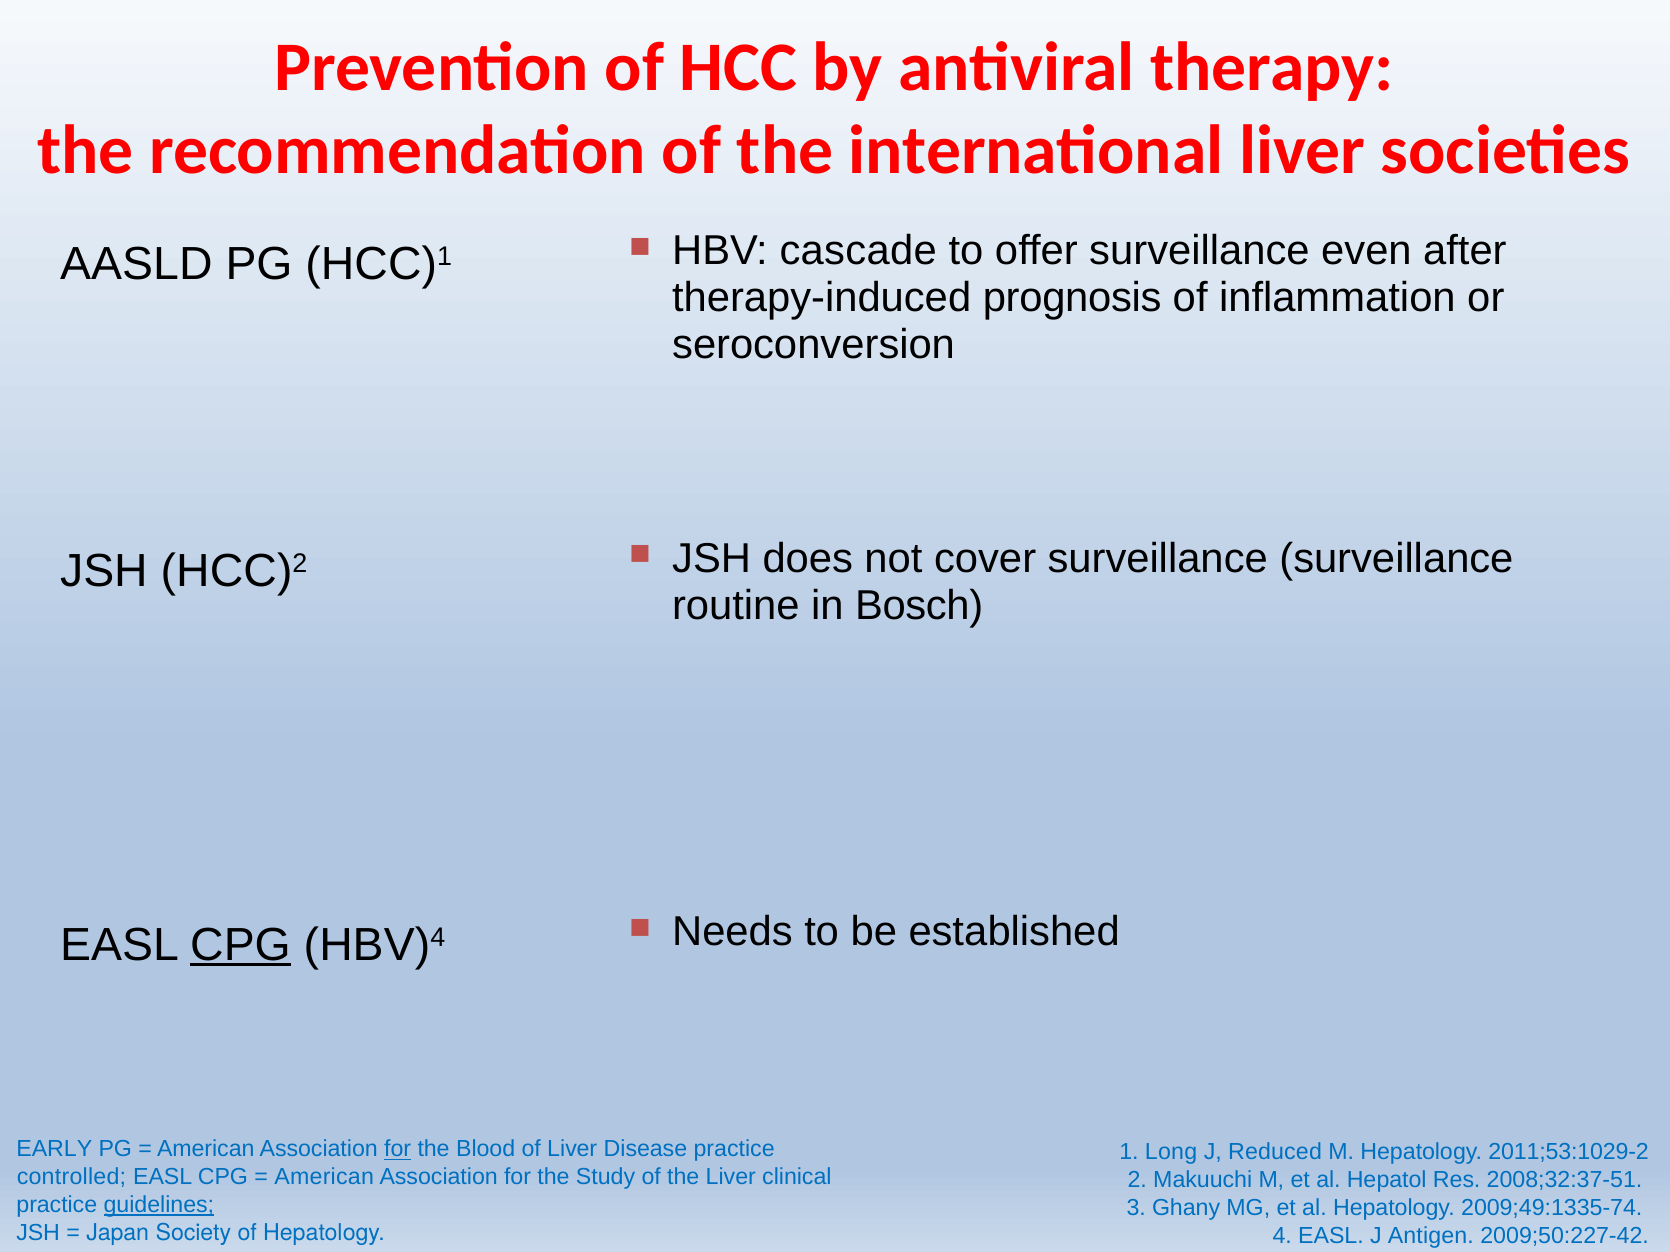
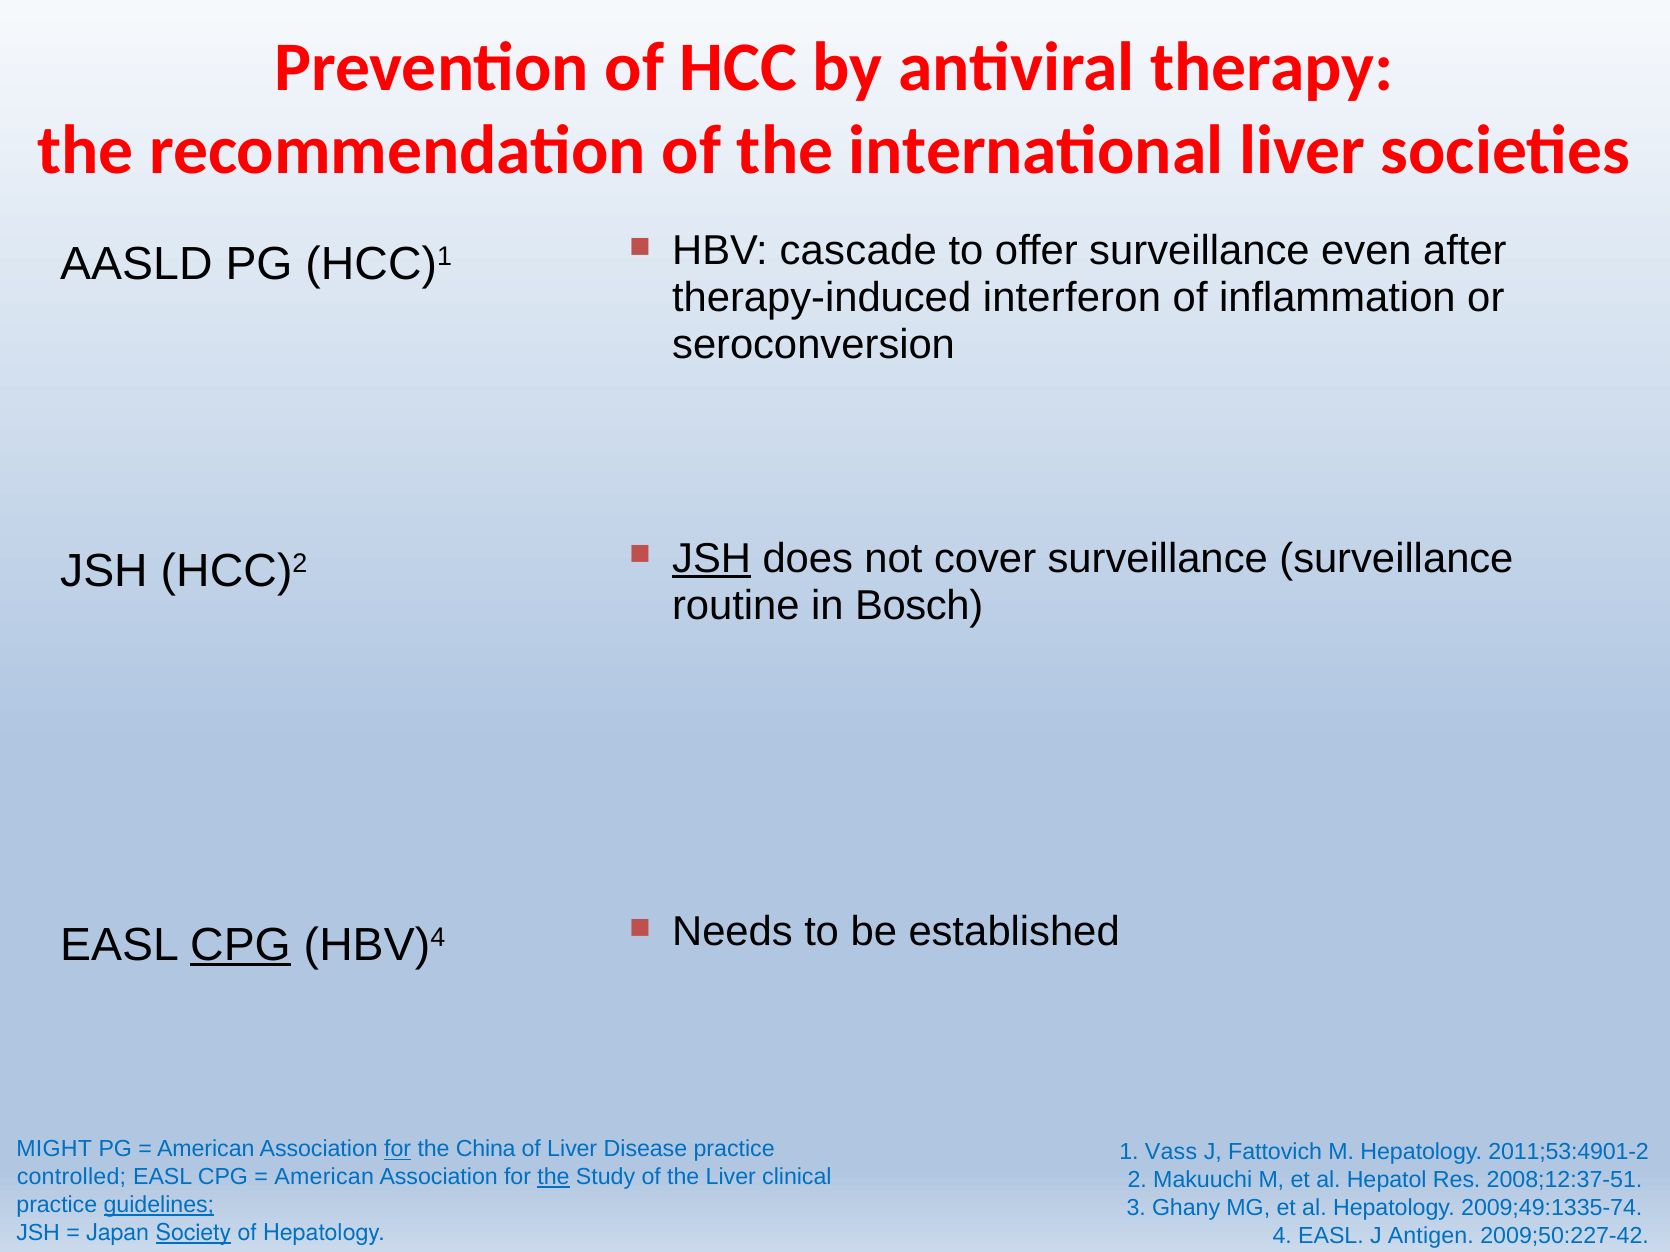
prognosis: prognosis -> interferon
JSH at (712, 559) underline: none -> present
EARLY: EARLY -> MIGHT
Blood: Blood -> China
Long: Long -> Vass
Reduced: Reduced -> Fattovich
2011;53:1029-2: 2011;53:1029-2 -> 2011;53:4901-2
the at (554, 1178) underline: none -> present
2008;32:37-51: 2008;32:37-51 -> 2008;12:37-51
Society underline: none -> present
